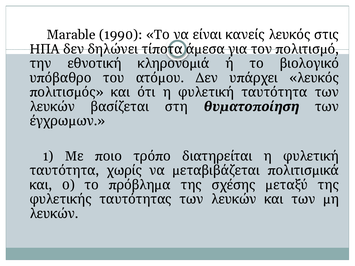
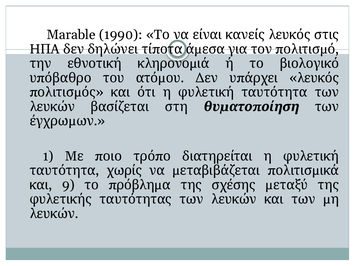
0: 0 -> 9
